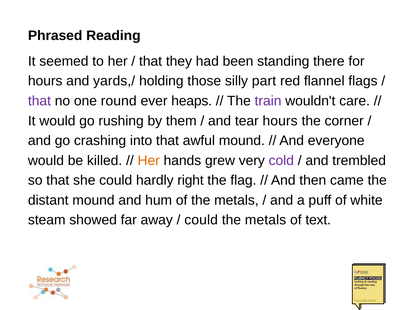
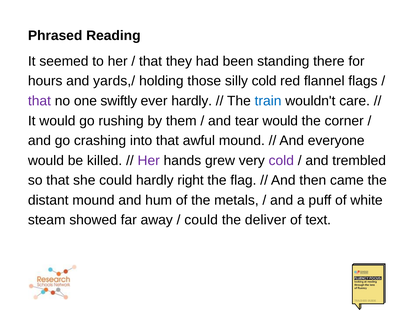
silly part: part -> cold
round: round -> swiftly
ever heaps: heaps -> hardly
train colour: purple -> blue
tear hours: hours -> would
Her at (149, 161) colour: orange -> purple
metals at (266, 220): metals -> deliver
